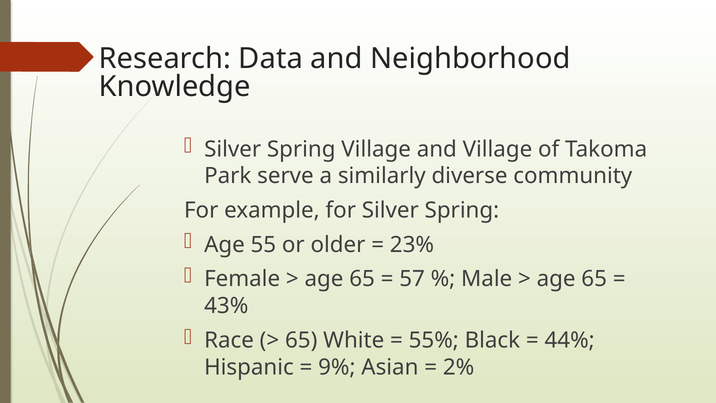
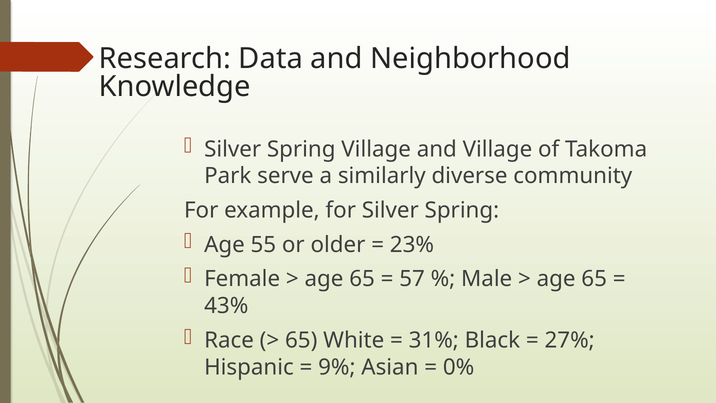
55%: 55% -> 31%
44%: 44% -> 27%
2%: 2% -> 0%
